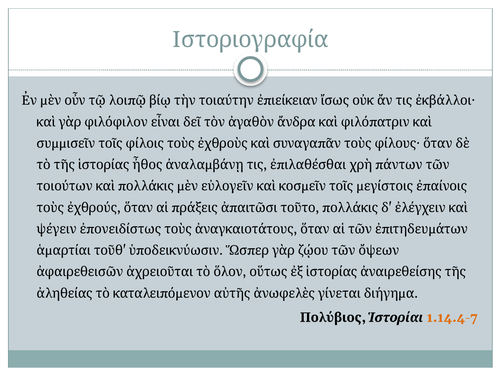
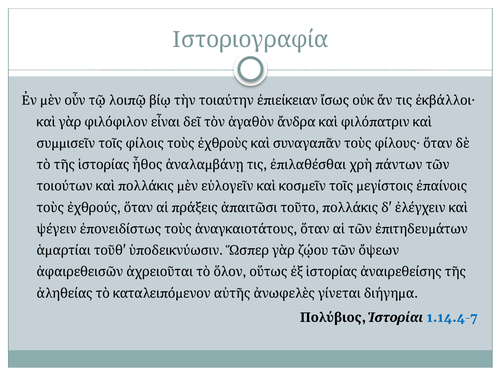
1.14.4-7 colour: orange -> blue
